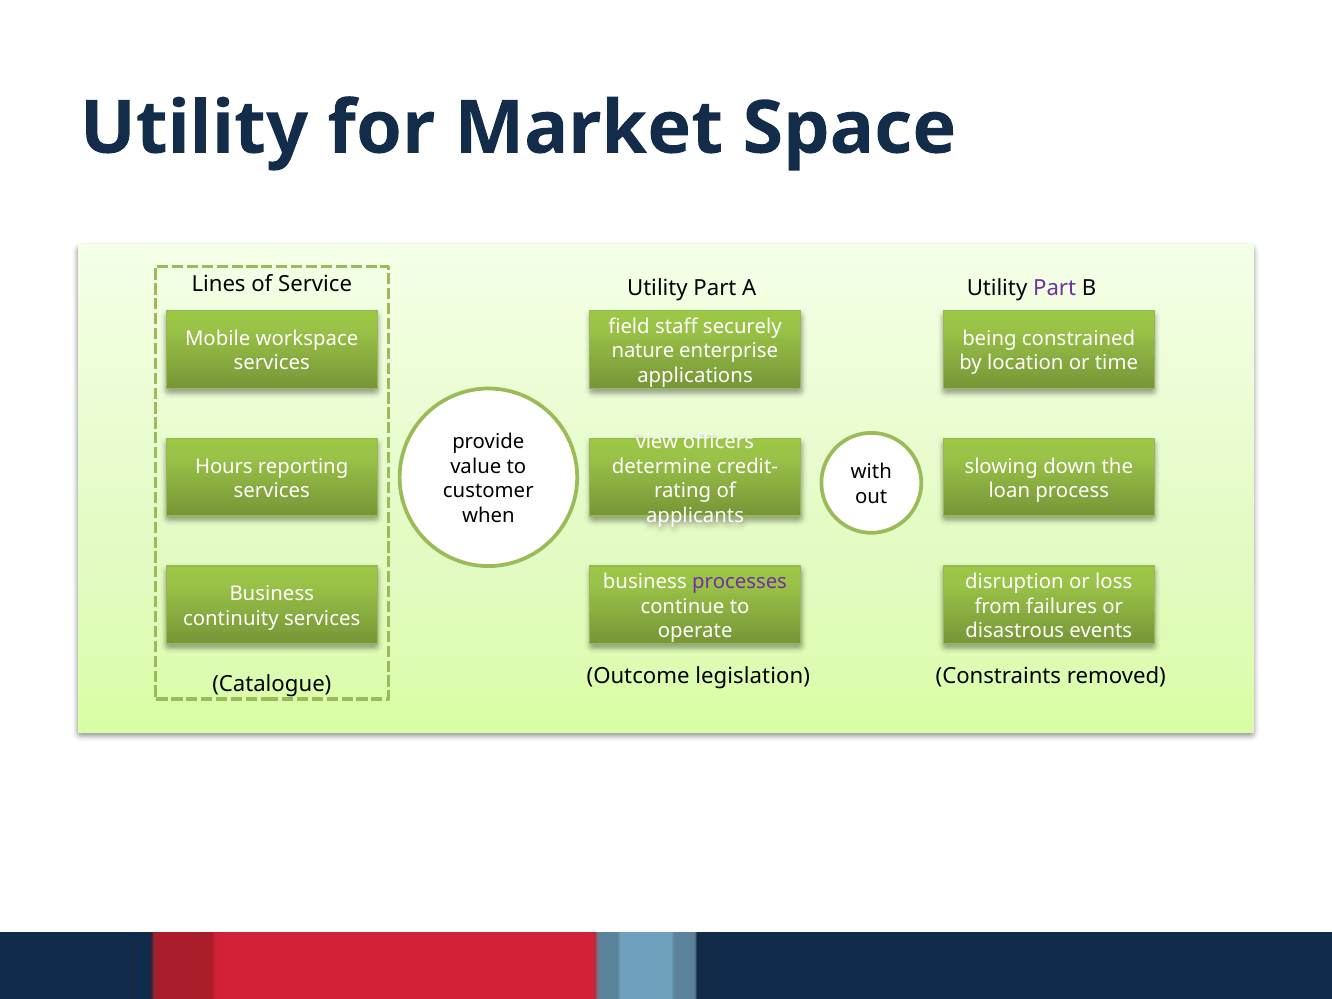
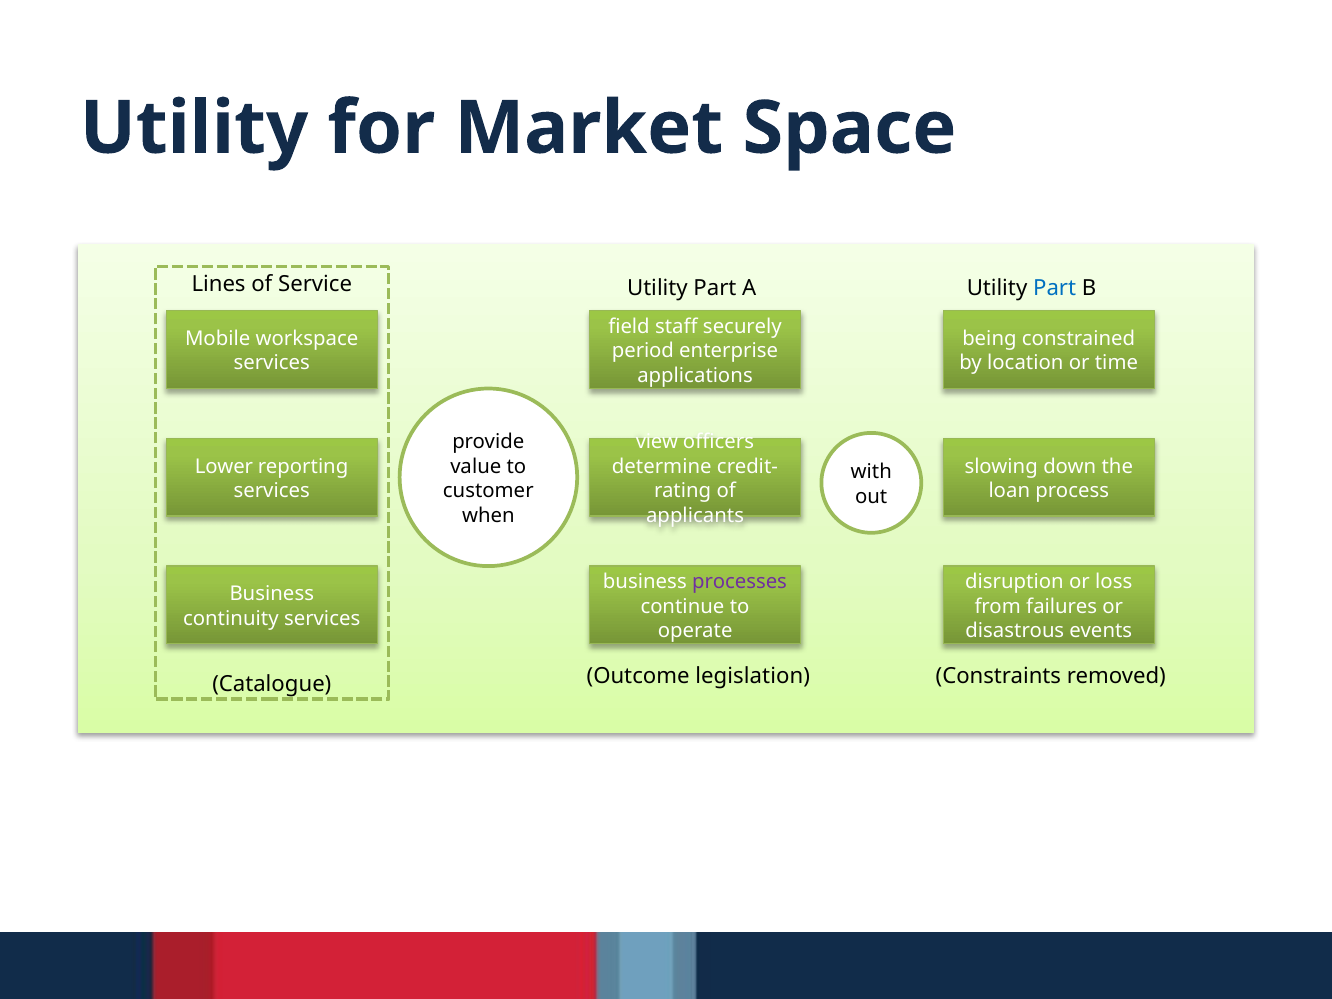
Part at (1055, 288) colour: purple -> blue
nature: nature -> period
Hours: Hours -> Lower
